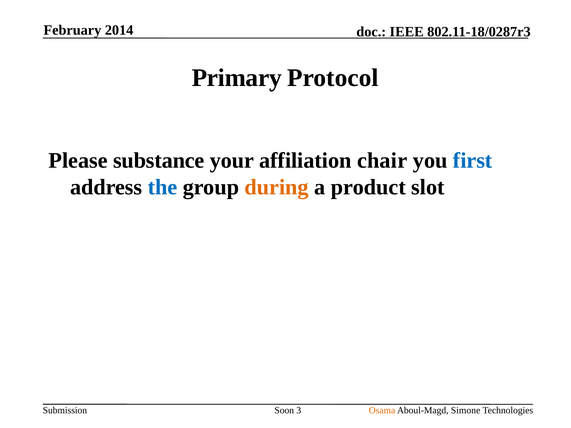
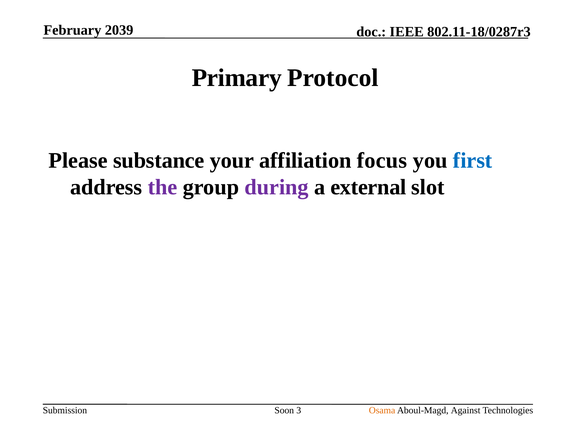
2014: 2014 -> 2039
chair: chair -> focus
the colour: blue -> purple
during colour: orange -> purple
product: product -> external
Simone: Simone -> Against
